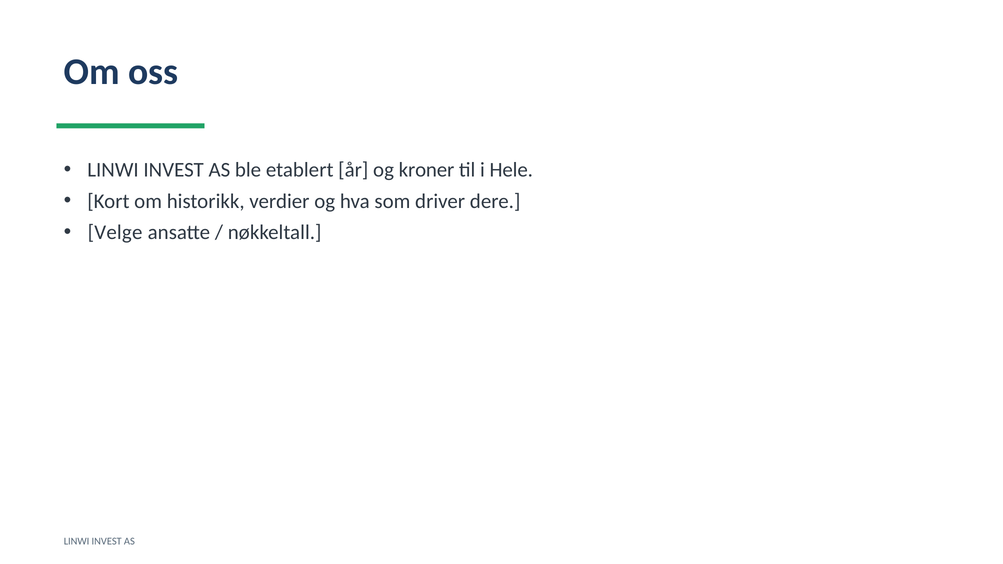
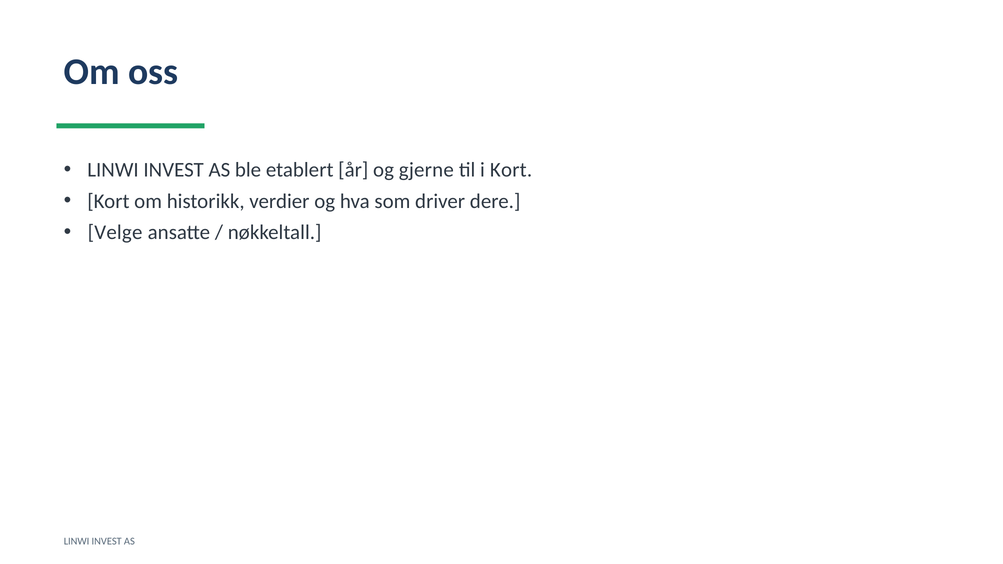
kroner: kroner -> gjerne
i Hele: Hele -> Kort
